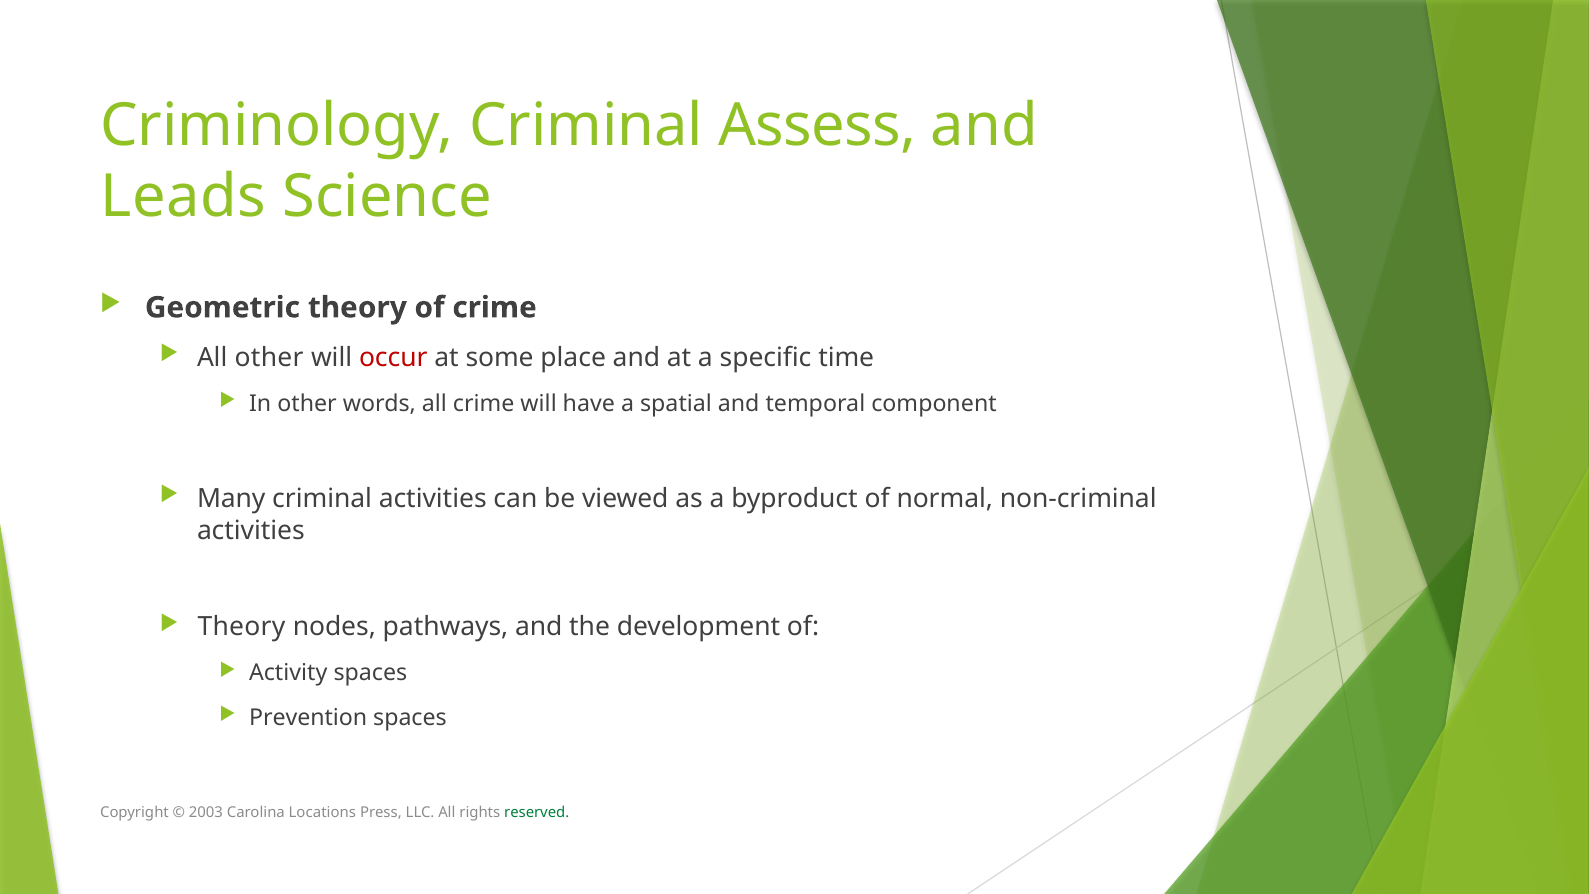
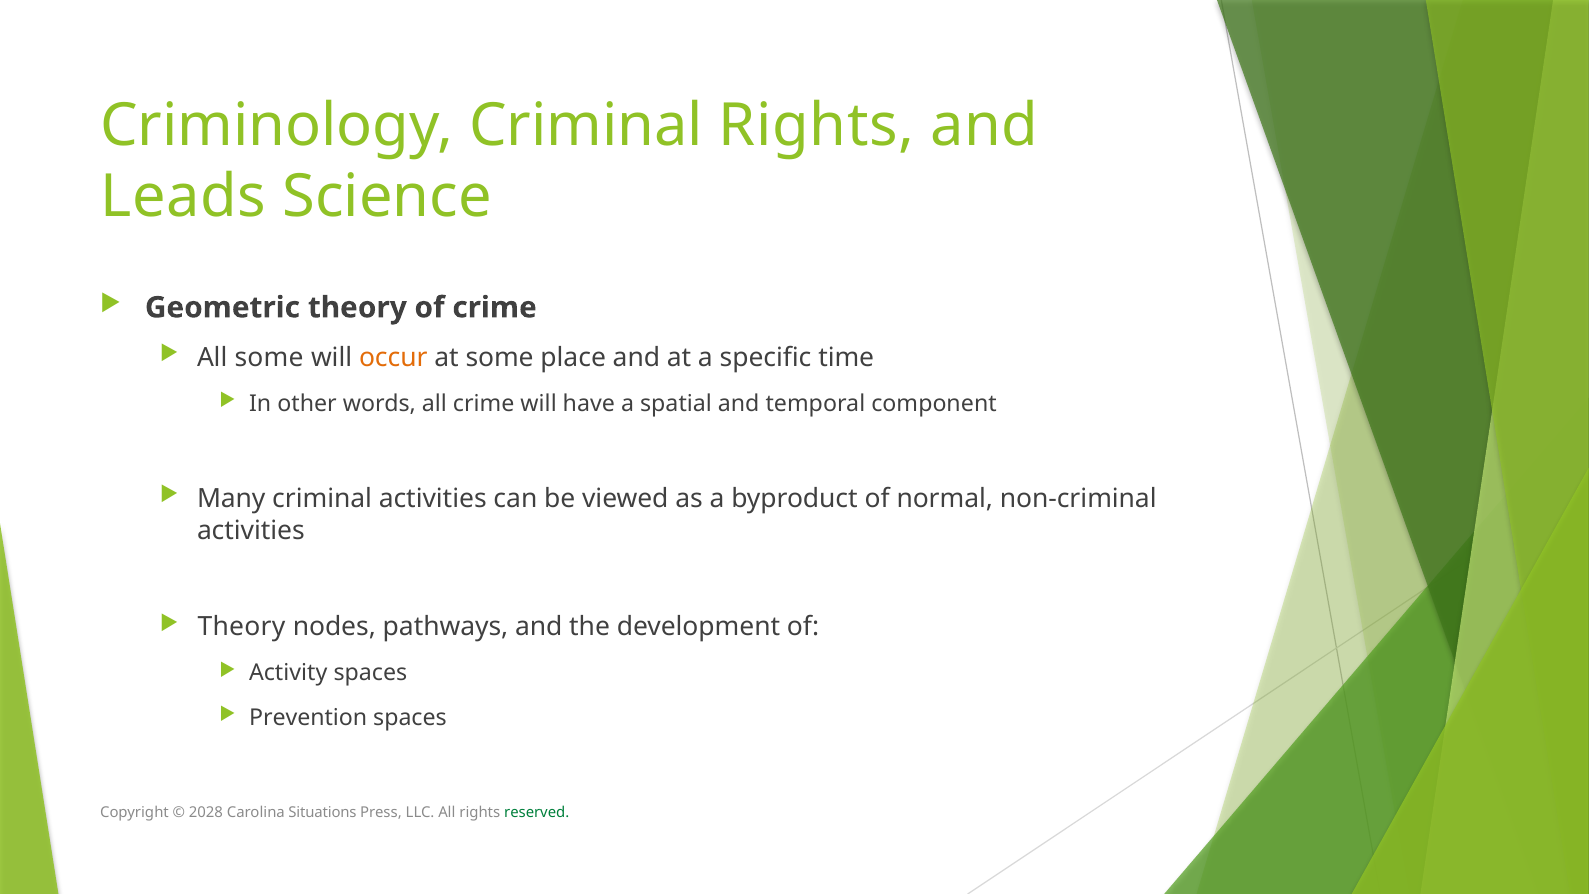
Criminal Assess: Assess -> Rights
All other: other -> some
occur colour: red -> orange
2003: 2003 -> 2028
Locations: Locations -> Situations
